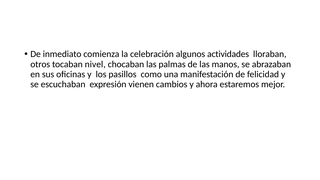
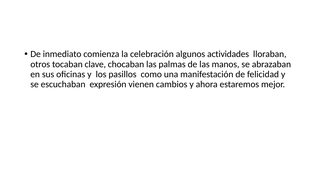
nivel: nivel -> clave
